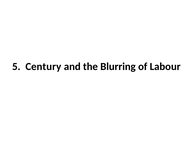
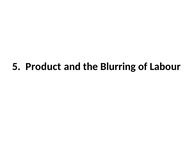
Century: Century -> Product
